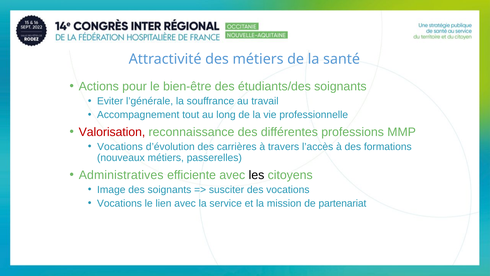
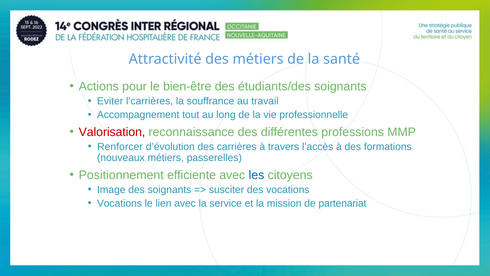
l’générale: l’générale -> l’carrières
Vocations at (120, 146): Vocations -> Renforcer
Administratives: Administratives -> Positionnement
les colour: black -> blue
